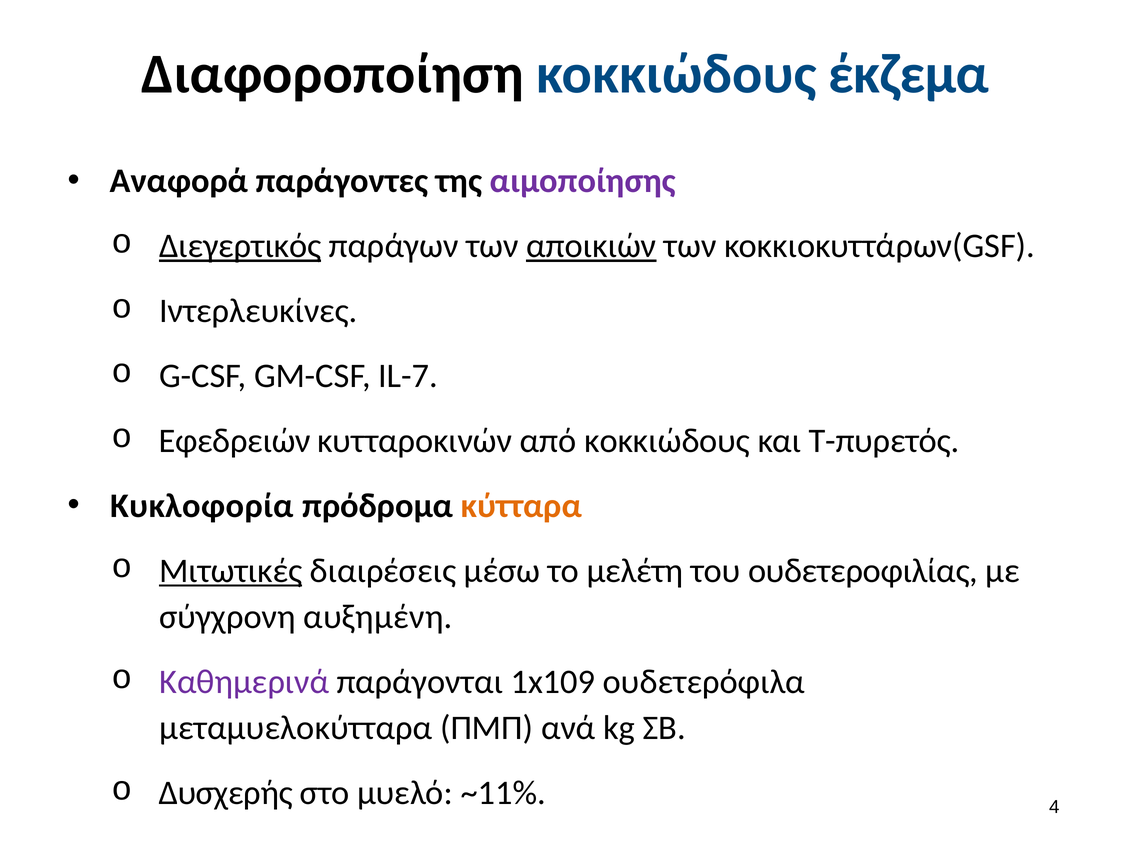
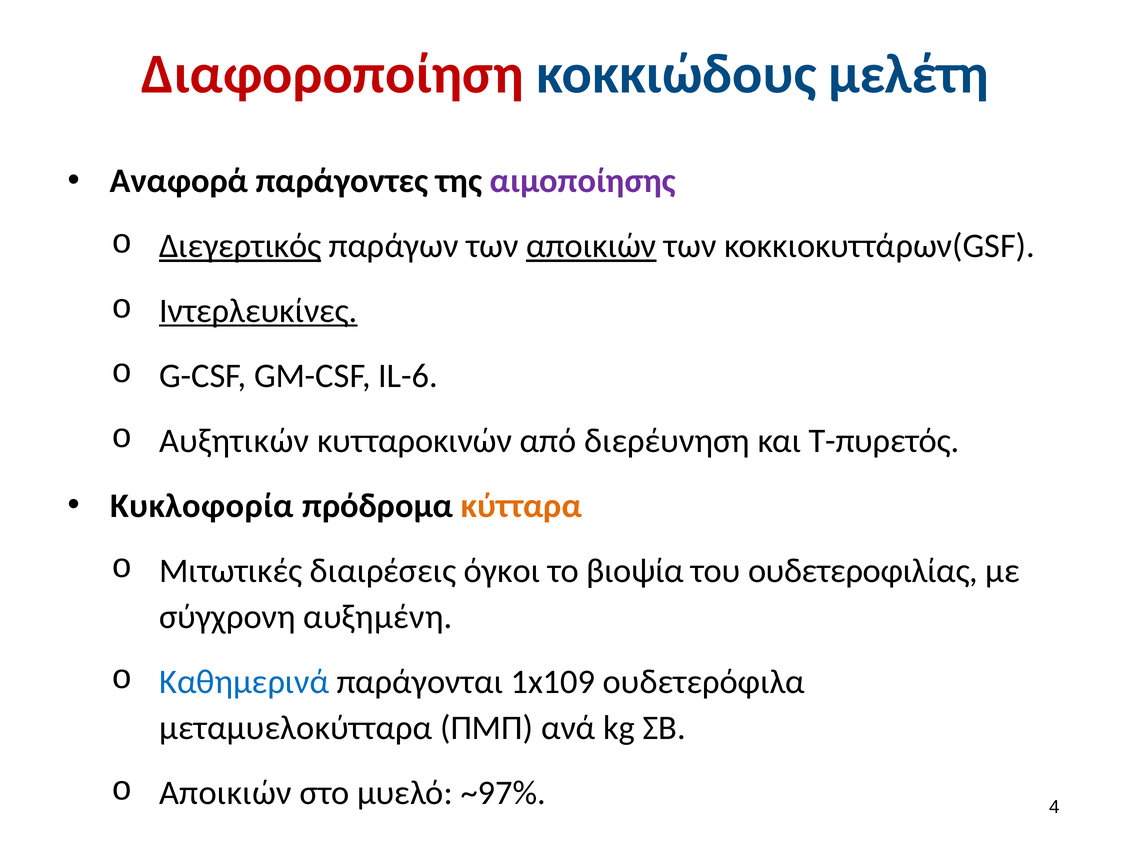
Διαφοροποίηση colour: black -> red
έκζεμα: έκζεμα -> μελέτη
Ιντερλευκίνες underline: none -> present
IL-7: IL-7 -> IL-6
Εφεδρειών: Εφεδρειών -> Αυξητικών
από κοκκιώδους: κοκκιώδους -> διερέυνηση
Μιτωτικές underline: present -> none
μέσω: μέσω -> όγκοι
μελέτη: μελέτη -> βιοψία
Καθημερινά colour: purple -> blue
Δυσχερής at (226, 793): Δυσχερής -> Αποικιών
~11%: ~11% -> ~97%
